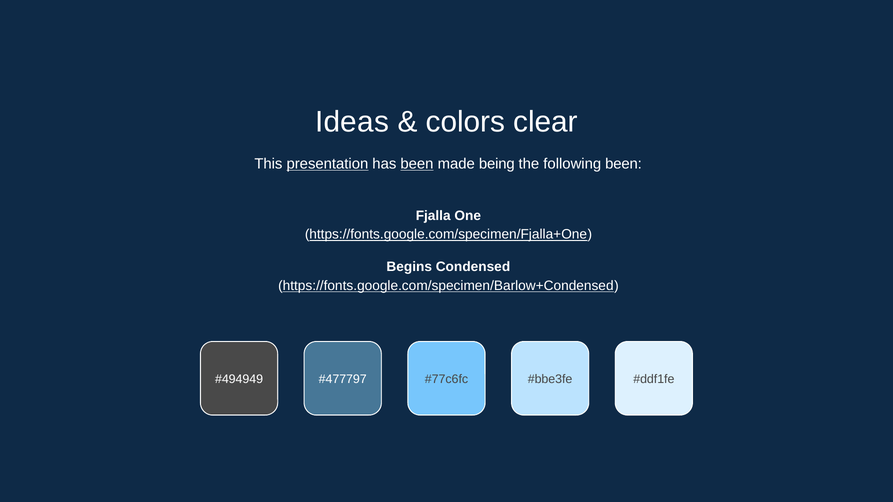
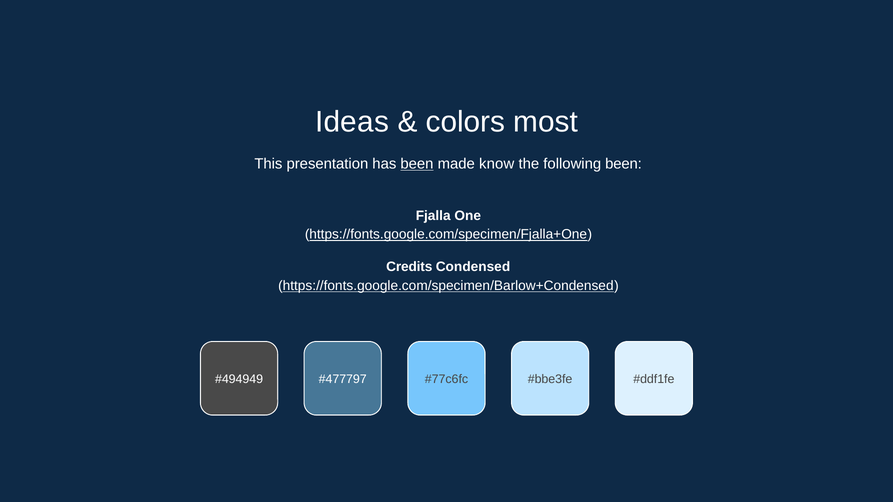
clear: clear -> most
presentation underline: present -> none
being: being -> know
Begins: Begins -> Credits
